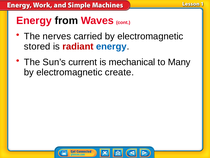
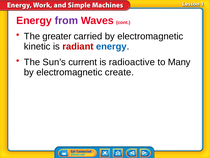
from colour: black -> purple
nerves: nerves -> greater
stored: stored -> kinetic
mechanical: mechanical -> radioactive
